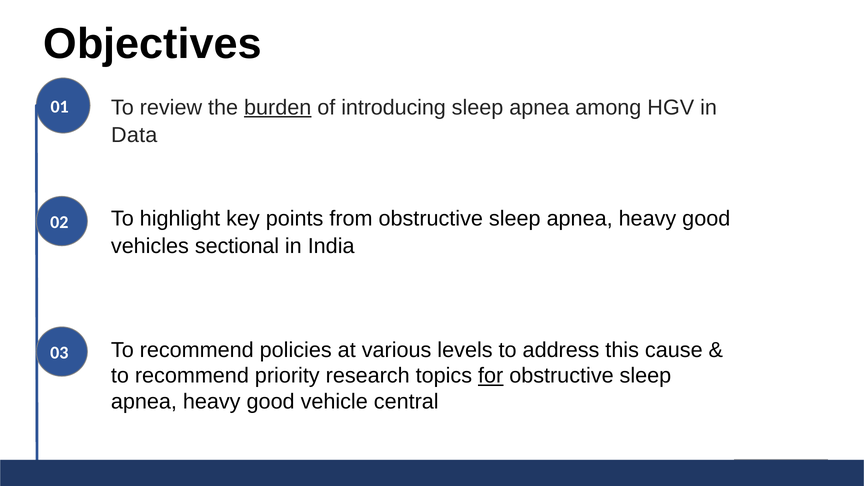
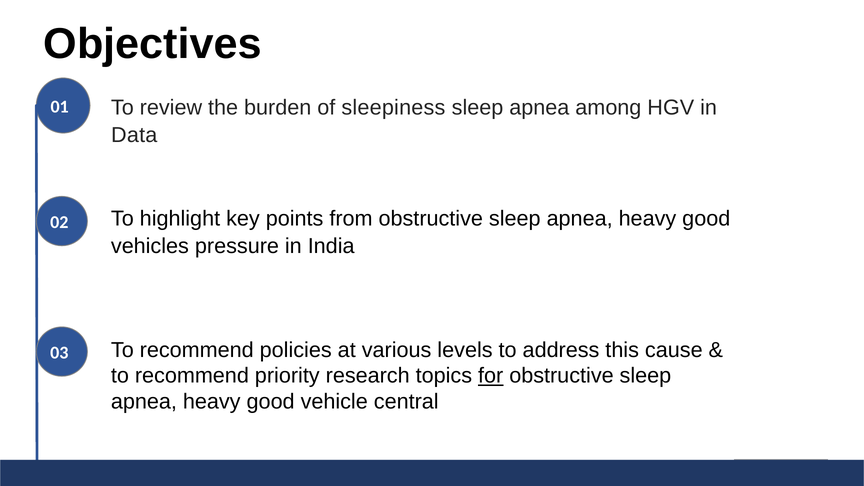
burden underline: present -> none
introducing: introducing -> sleepiness
sectional: sectional -> pressure
